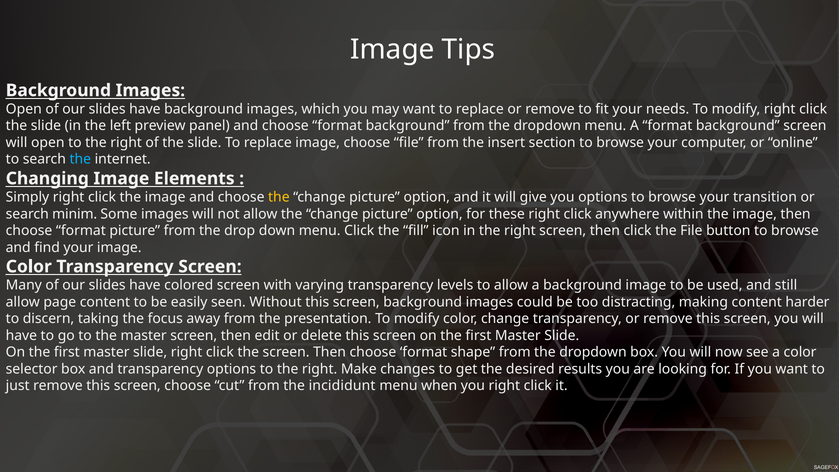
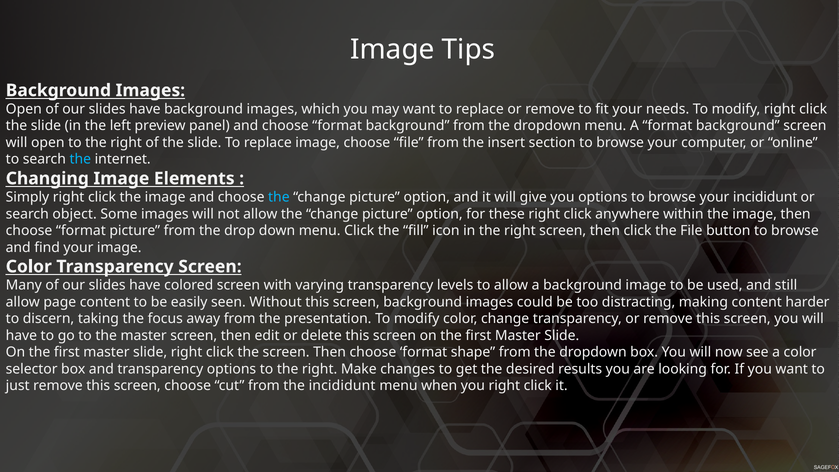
the at (279, 197) colour: yellow -> light blue
your transition: transition -> incididunt
minim: minim -> object
